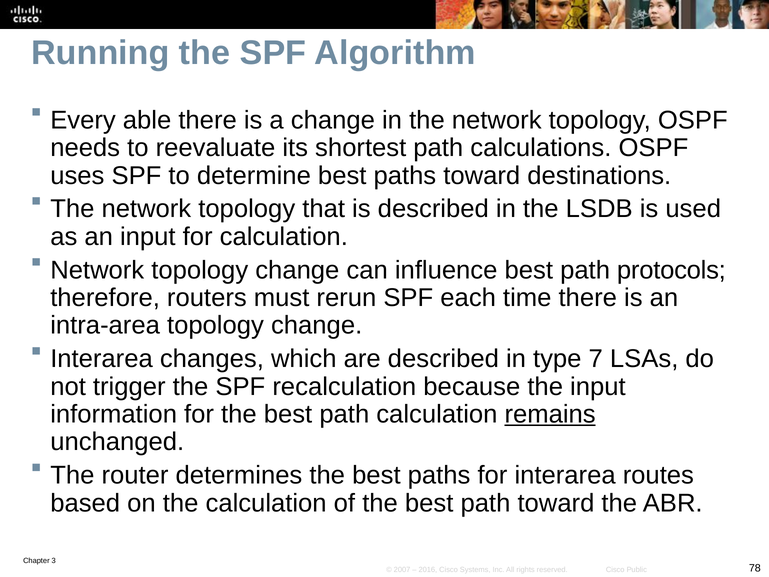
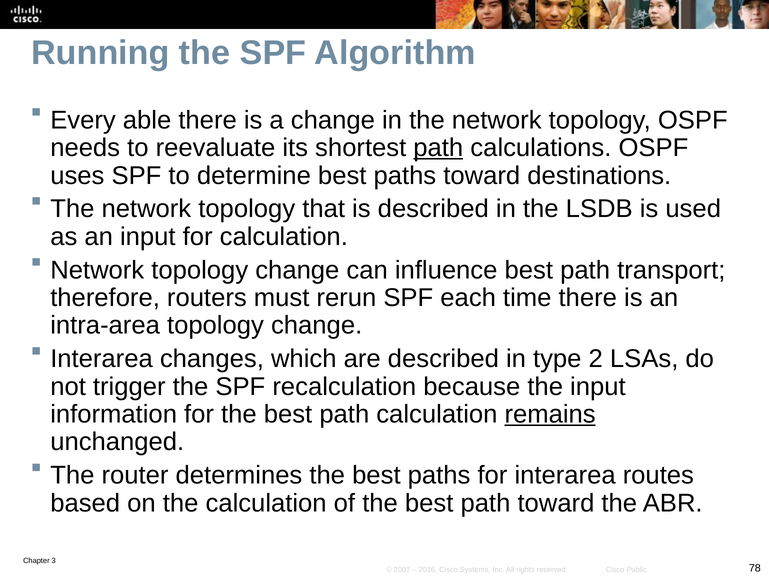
path at (438, 148) underline: none -> present
protocols: protocols -> transport
7: 7 -> 2
